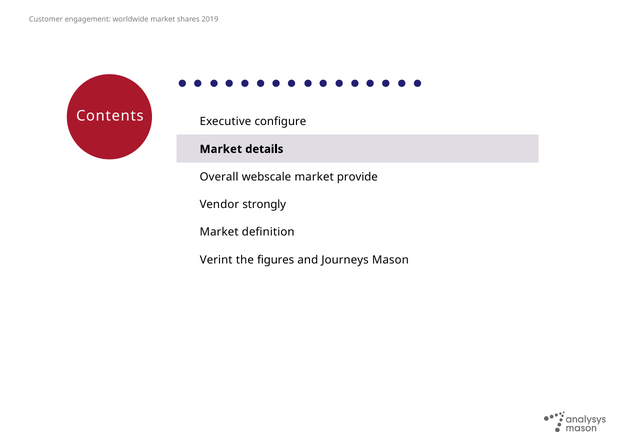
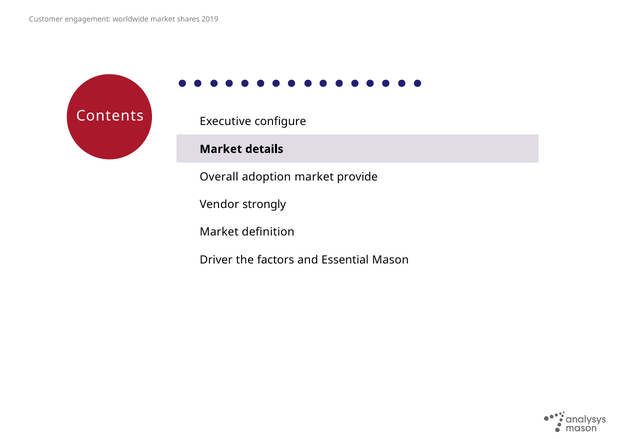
webscale: webscale -> adoption
Verint: Verint -> Driver
figures: figures -> factors
Journeys: Journeys -> Essential
